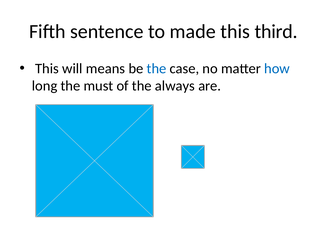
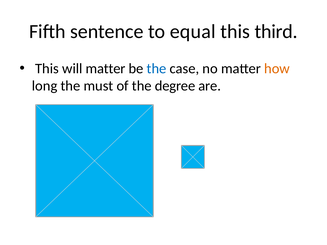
made: made -> equal
will means: means -> matter
how colour: blue -> orange
always: always -> degree
